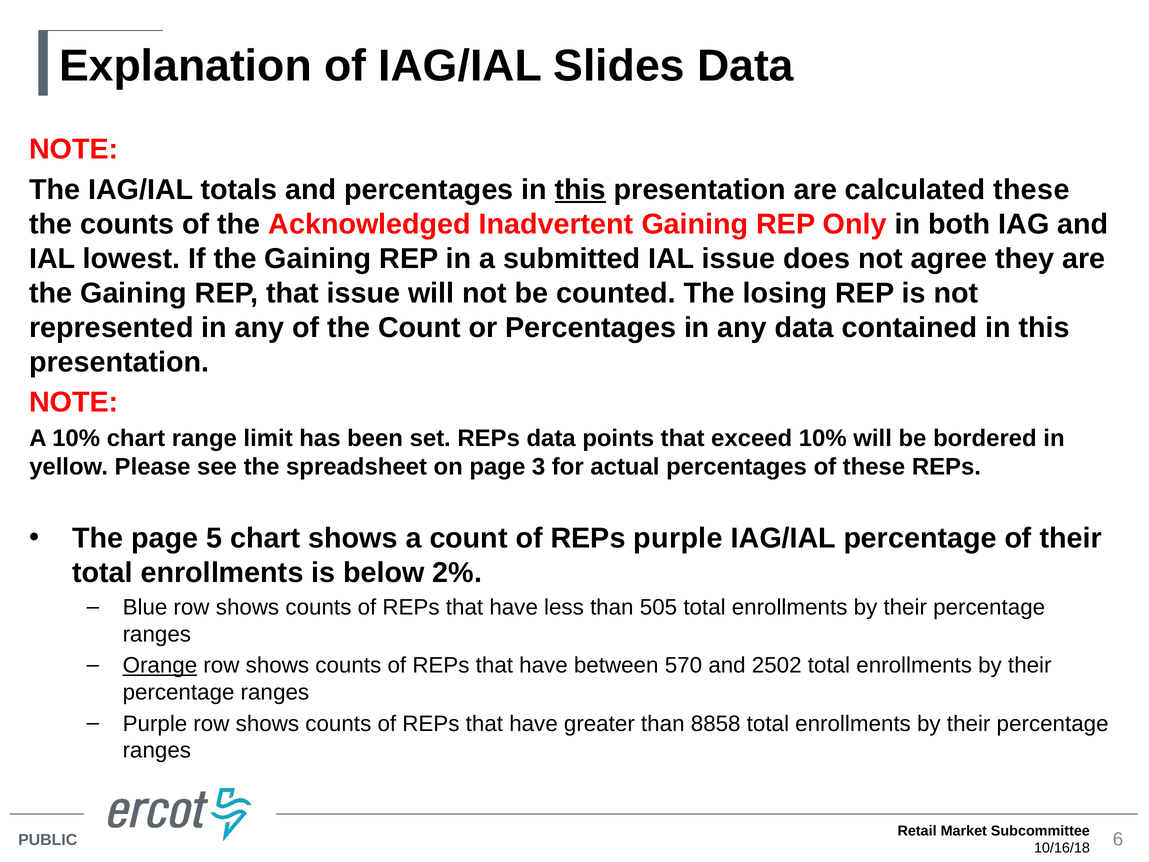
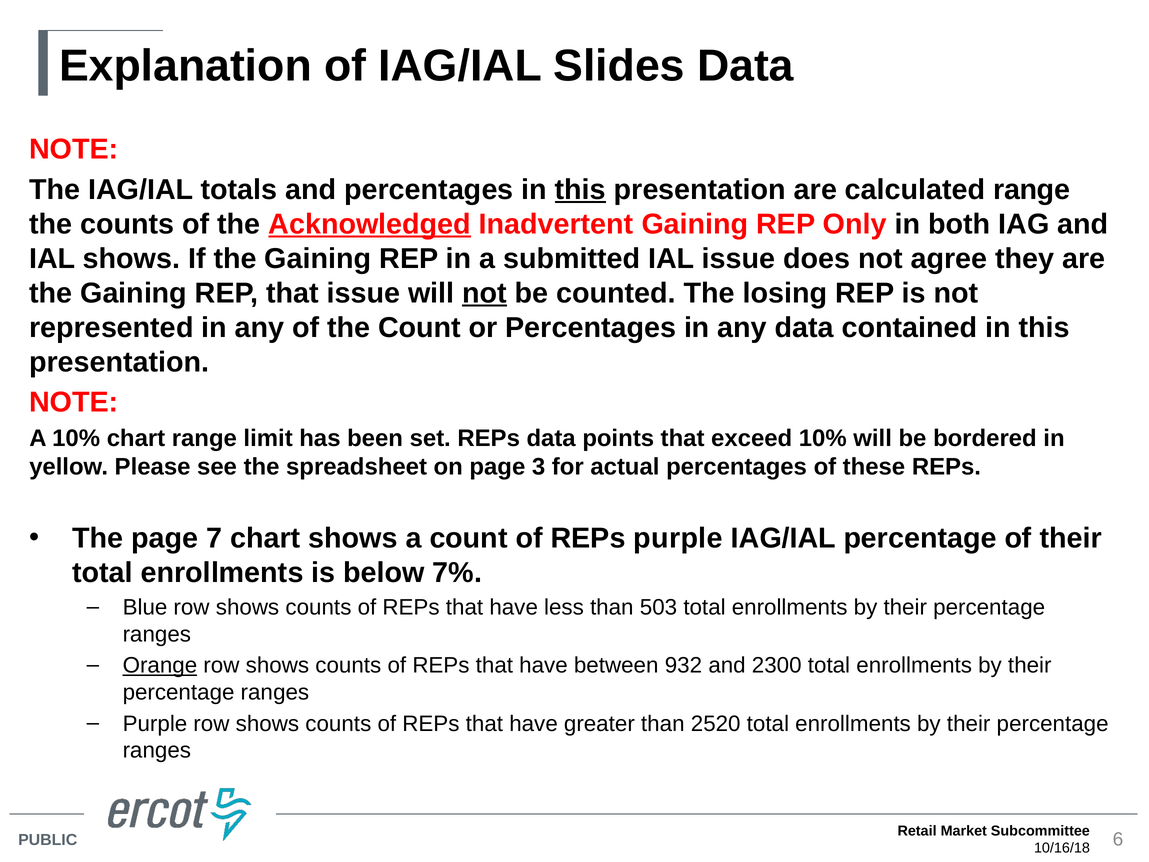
calculated these: these -> range
Acknowledged underline: none -> present
IAL lowest: lowest -> shows
not at (485, 293) underline: none -> present
5: 5 -> 7
2%: 2% -> 7%
505: 505 -> 503
570: 570 -> 932
2502: 2502 -> 2300
8858: 8858 -> 2520
